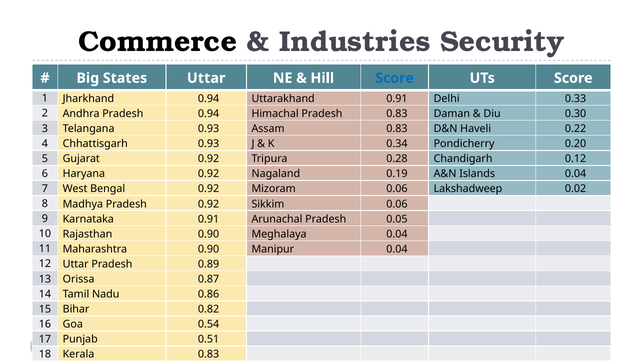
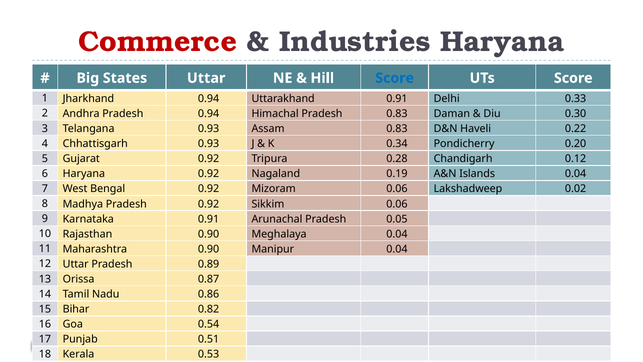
Commerce colour: black -> red
Industries Security: Security -> Haryana
Kerala 0.83: 0.83 -> 0.53
